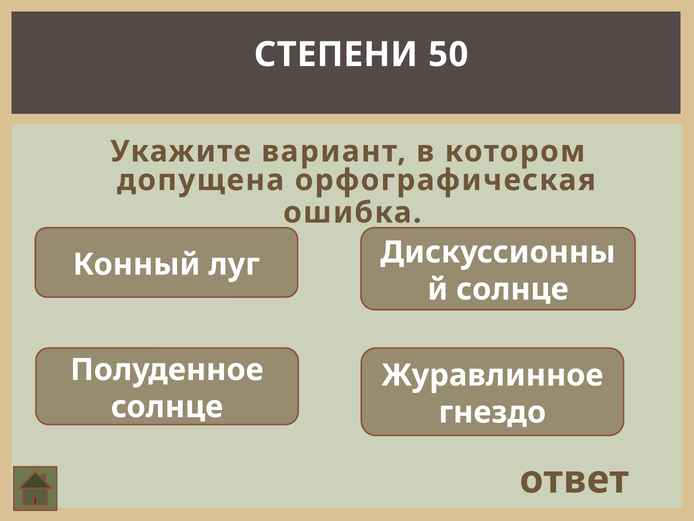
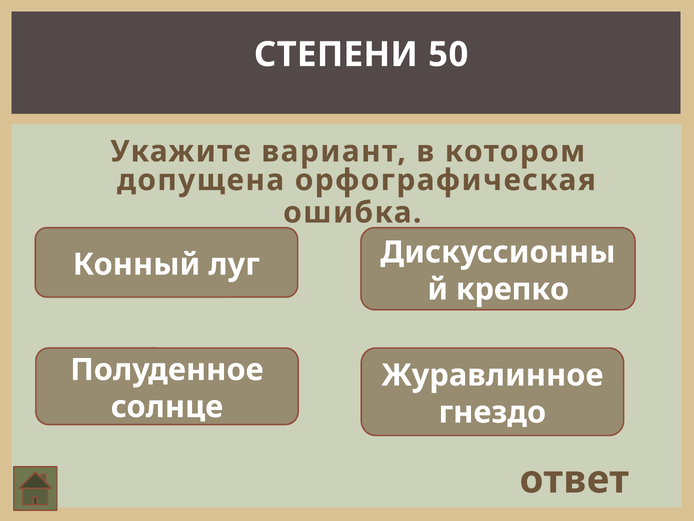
солнце at (512, 289): солнце -> крепко
